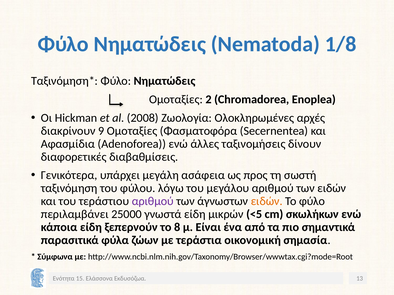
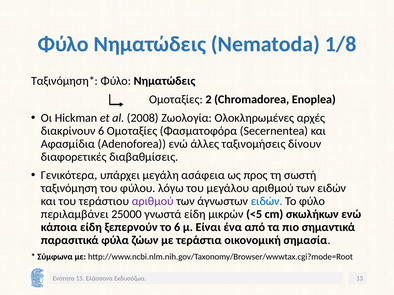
διακρίνουν 9: 9 -> 6
ειδών at (267, 202) colour: orange -> blue
το 8: 8 -> 6
